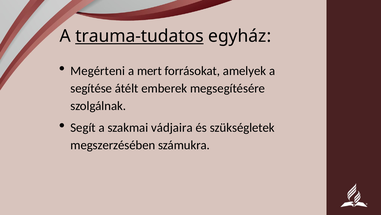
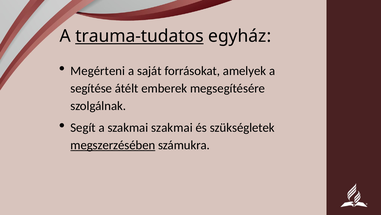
mert: mert -> saját
szakmai vádjaira: vádjaira -> szakmai
megszerzésében underline: none -> present
